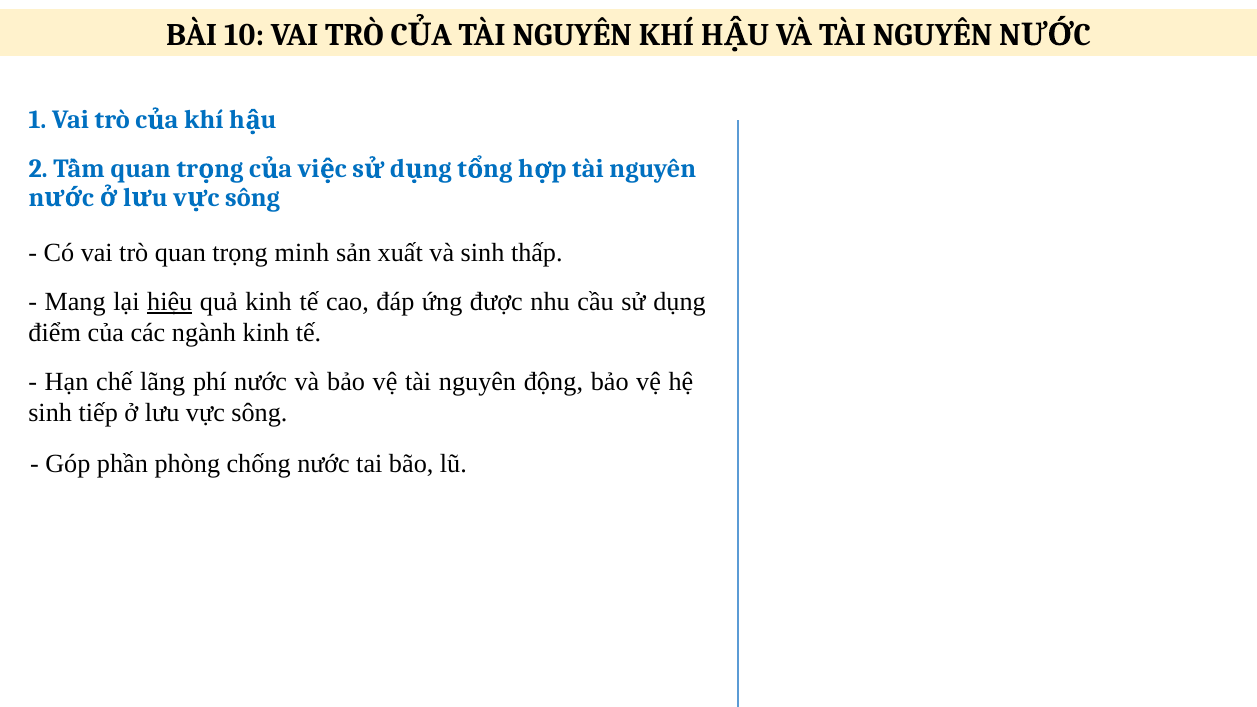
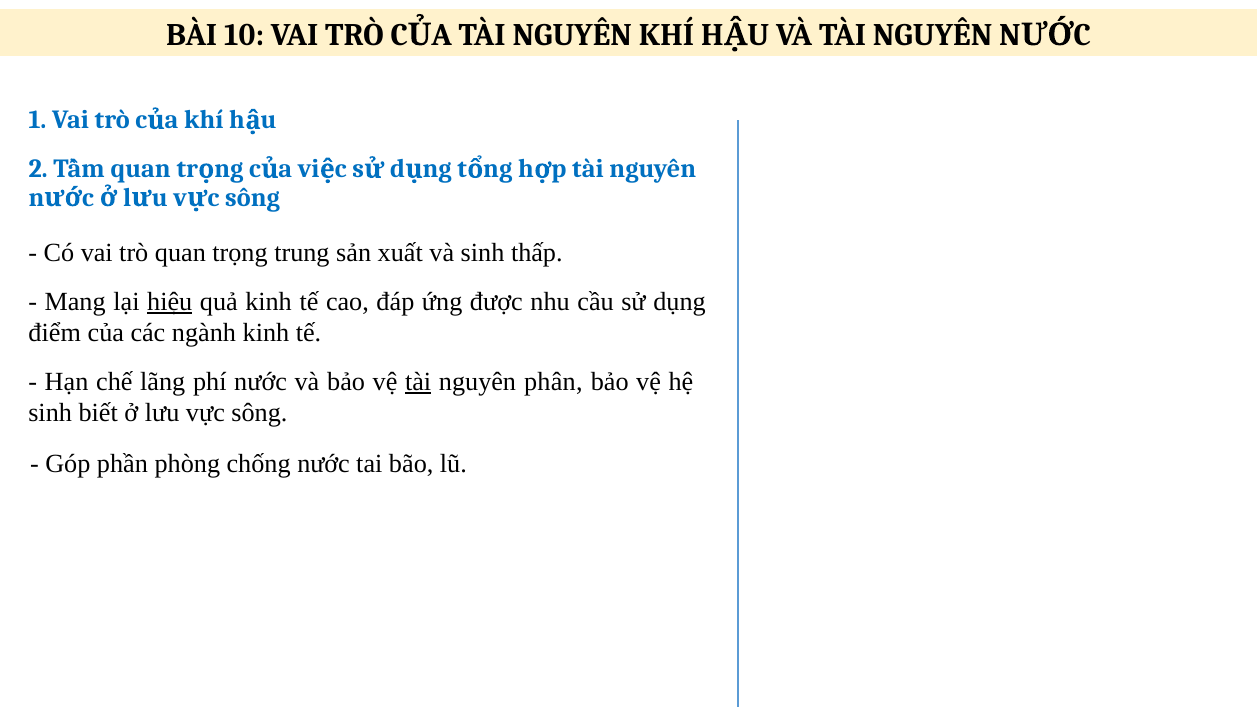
minh: minh -> trung
tài at (418, 382) underline: none -> present
động: động -> phân
tiếp: tiếp -> biết
